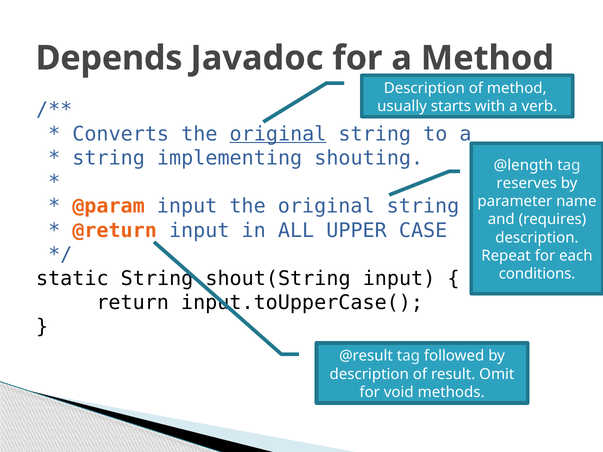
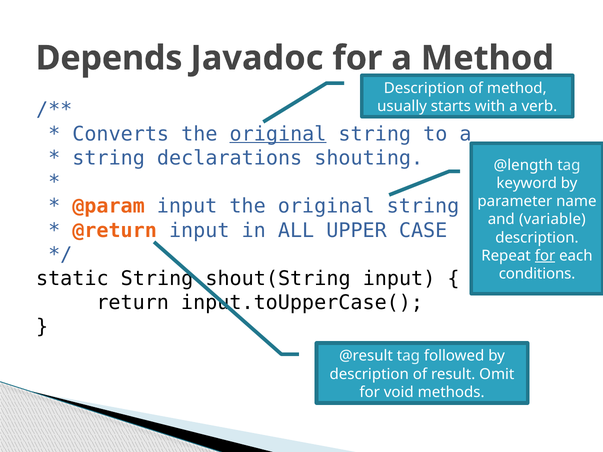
implementing: implementing -> declarations
reserves: reserves -> keyword
requires: requires -> variable
for at (545, 256) underline: none -> present
